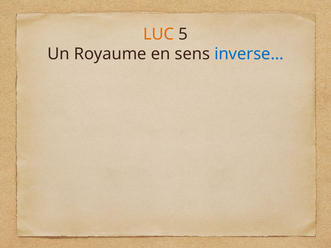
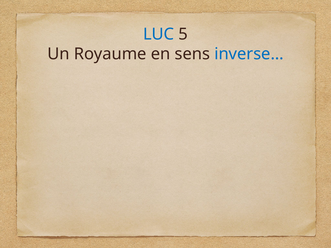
LUC colour: orange -> blue
